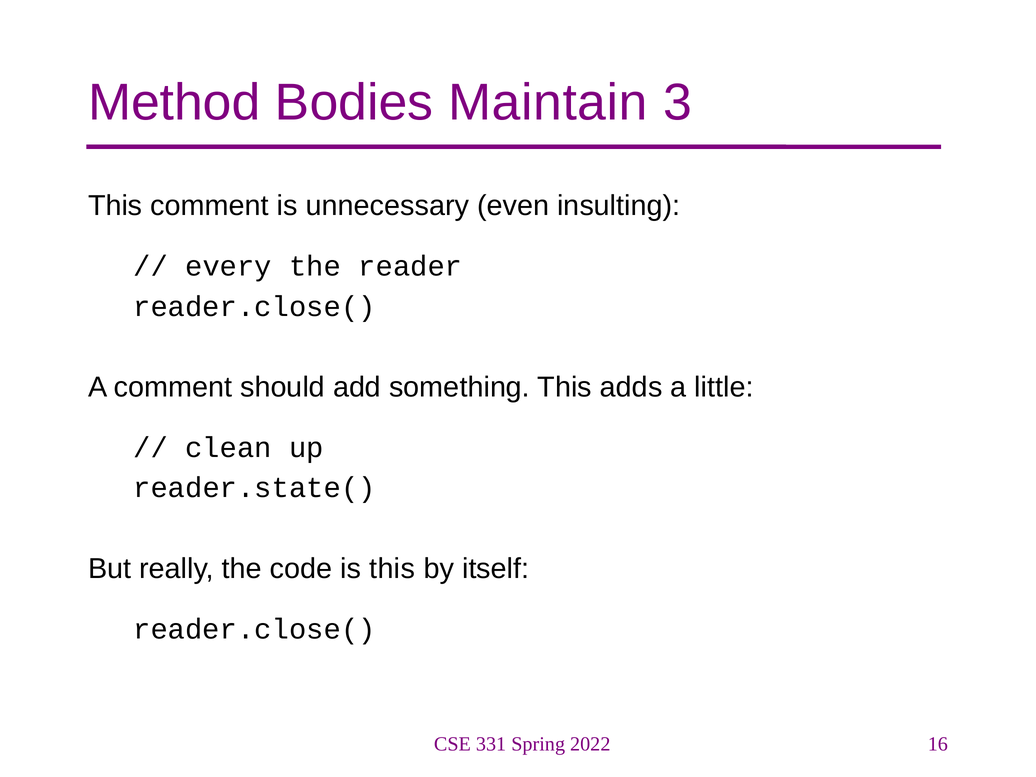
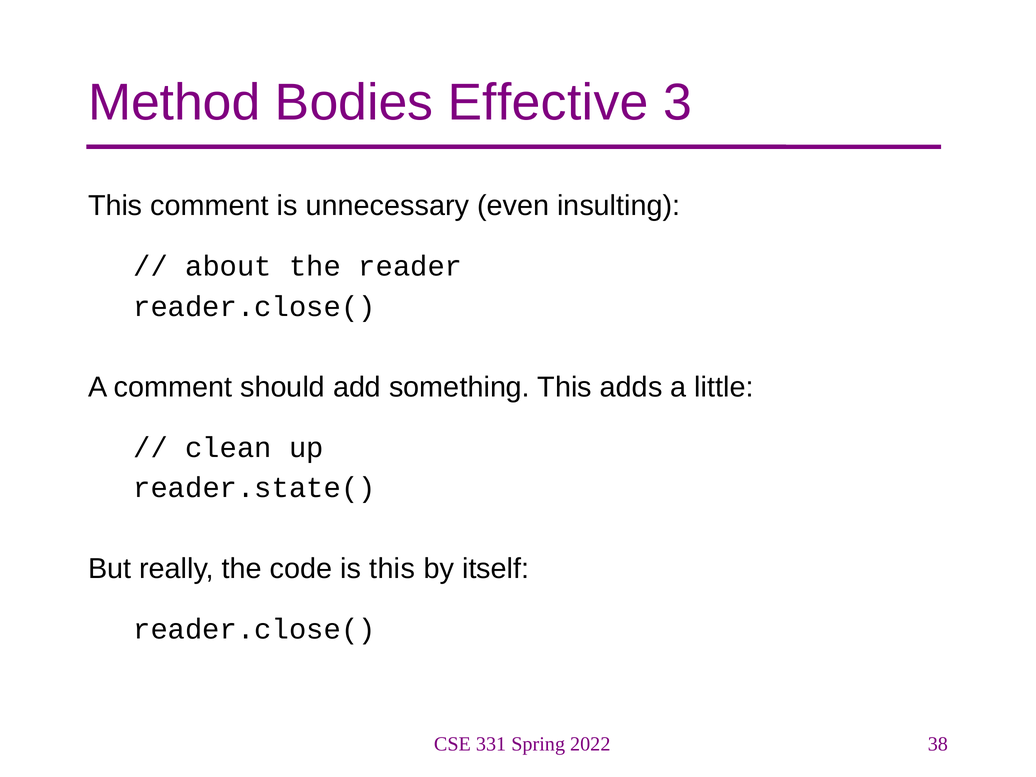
Maintain: Maintain -> Effective
every: every -> about
16: 16 -> 38
